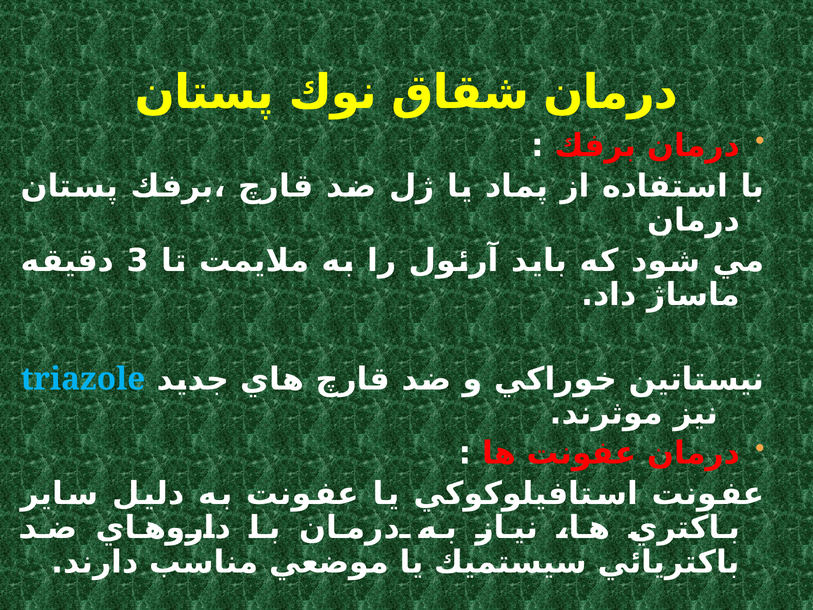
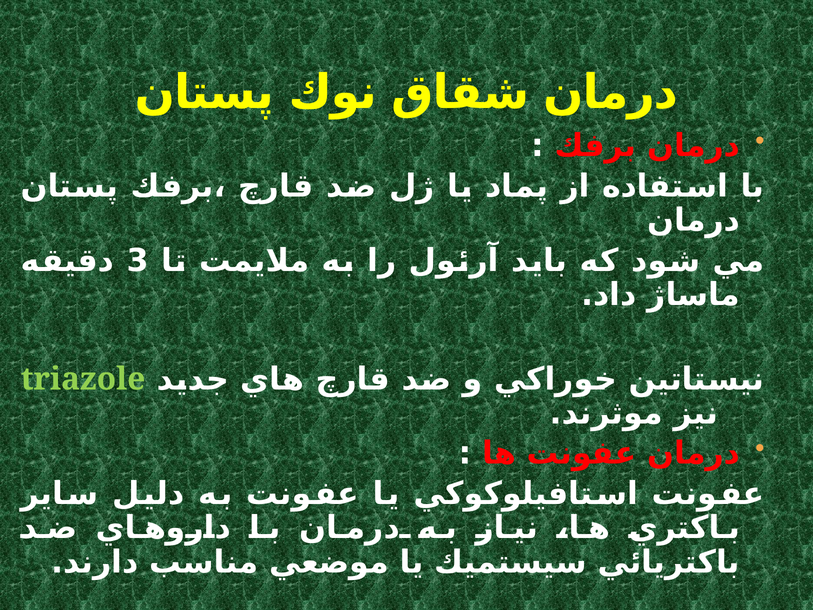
triazole colour: light blue -> light green
